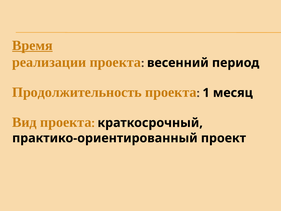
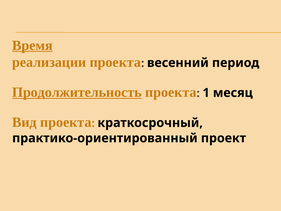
Продолжительность underline: none -> present
